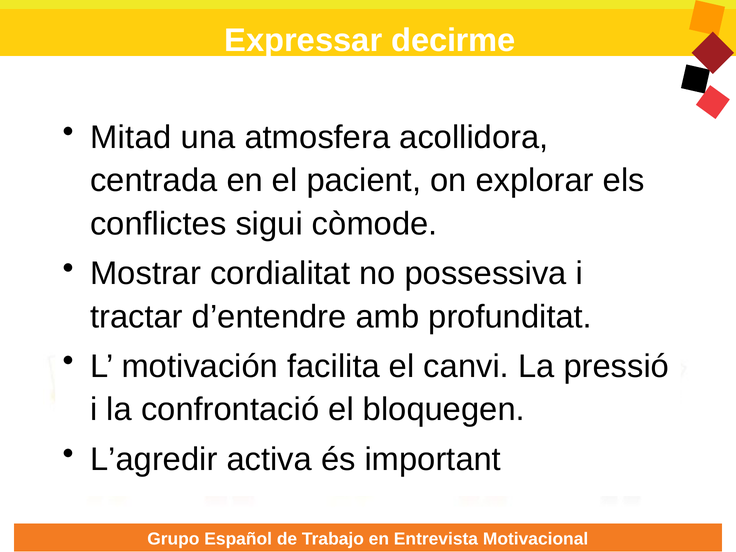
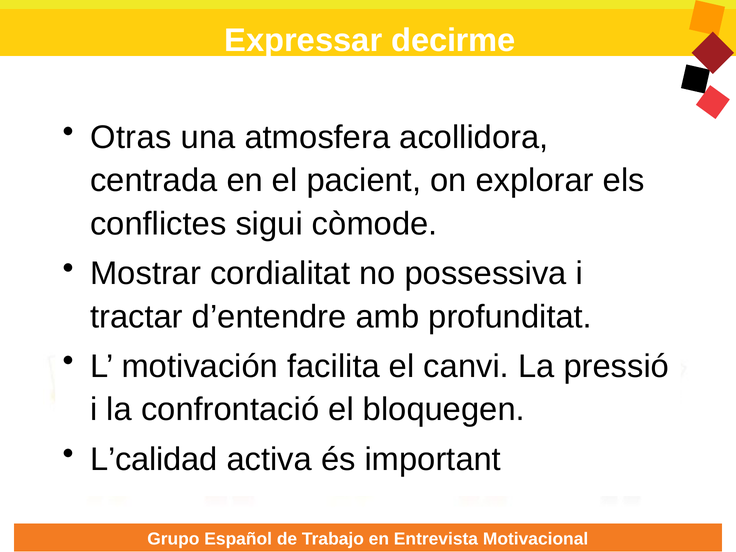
Mitad: Mitad -> Otras
L’agredir: L’agredir -> L’calidad
